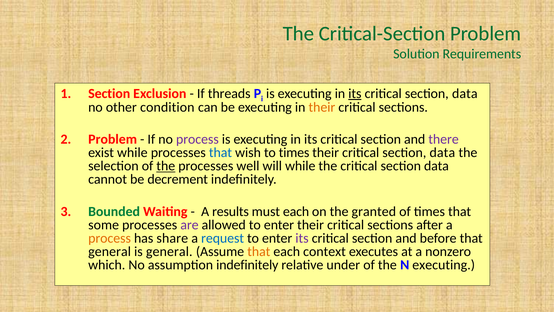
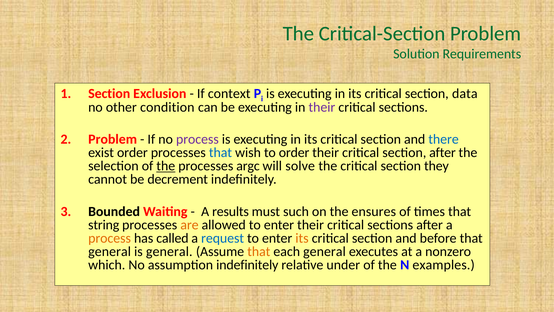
threads: threads -> context
its at (355, 93) underline: present -> none
their at (322, 107) colour: orange -> purple
there colour: purple -> blue
exist while: while -> order
to times: times -> order
their critical section data: data -> after
well: well -> argc
will while: while -> solve
the critical section data: data -> they
Bounded colour: green -> black
must each: each -> such
granted: granted -> ensures
some: some -> string
are colour: purple -> orange
share: share -> called
its at (302, 238) colour: purple -> orange
each context: context -> general
N executing: executing -> examples
